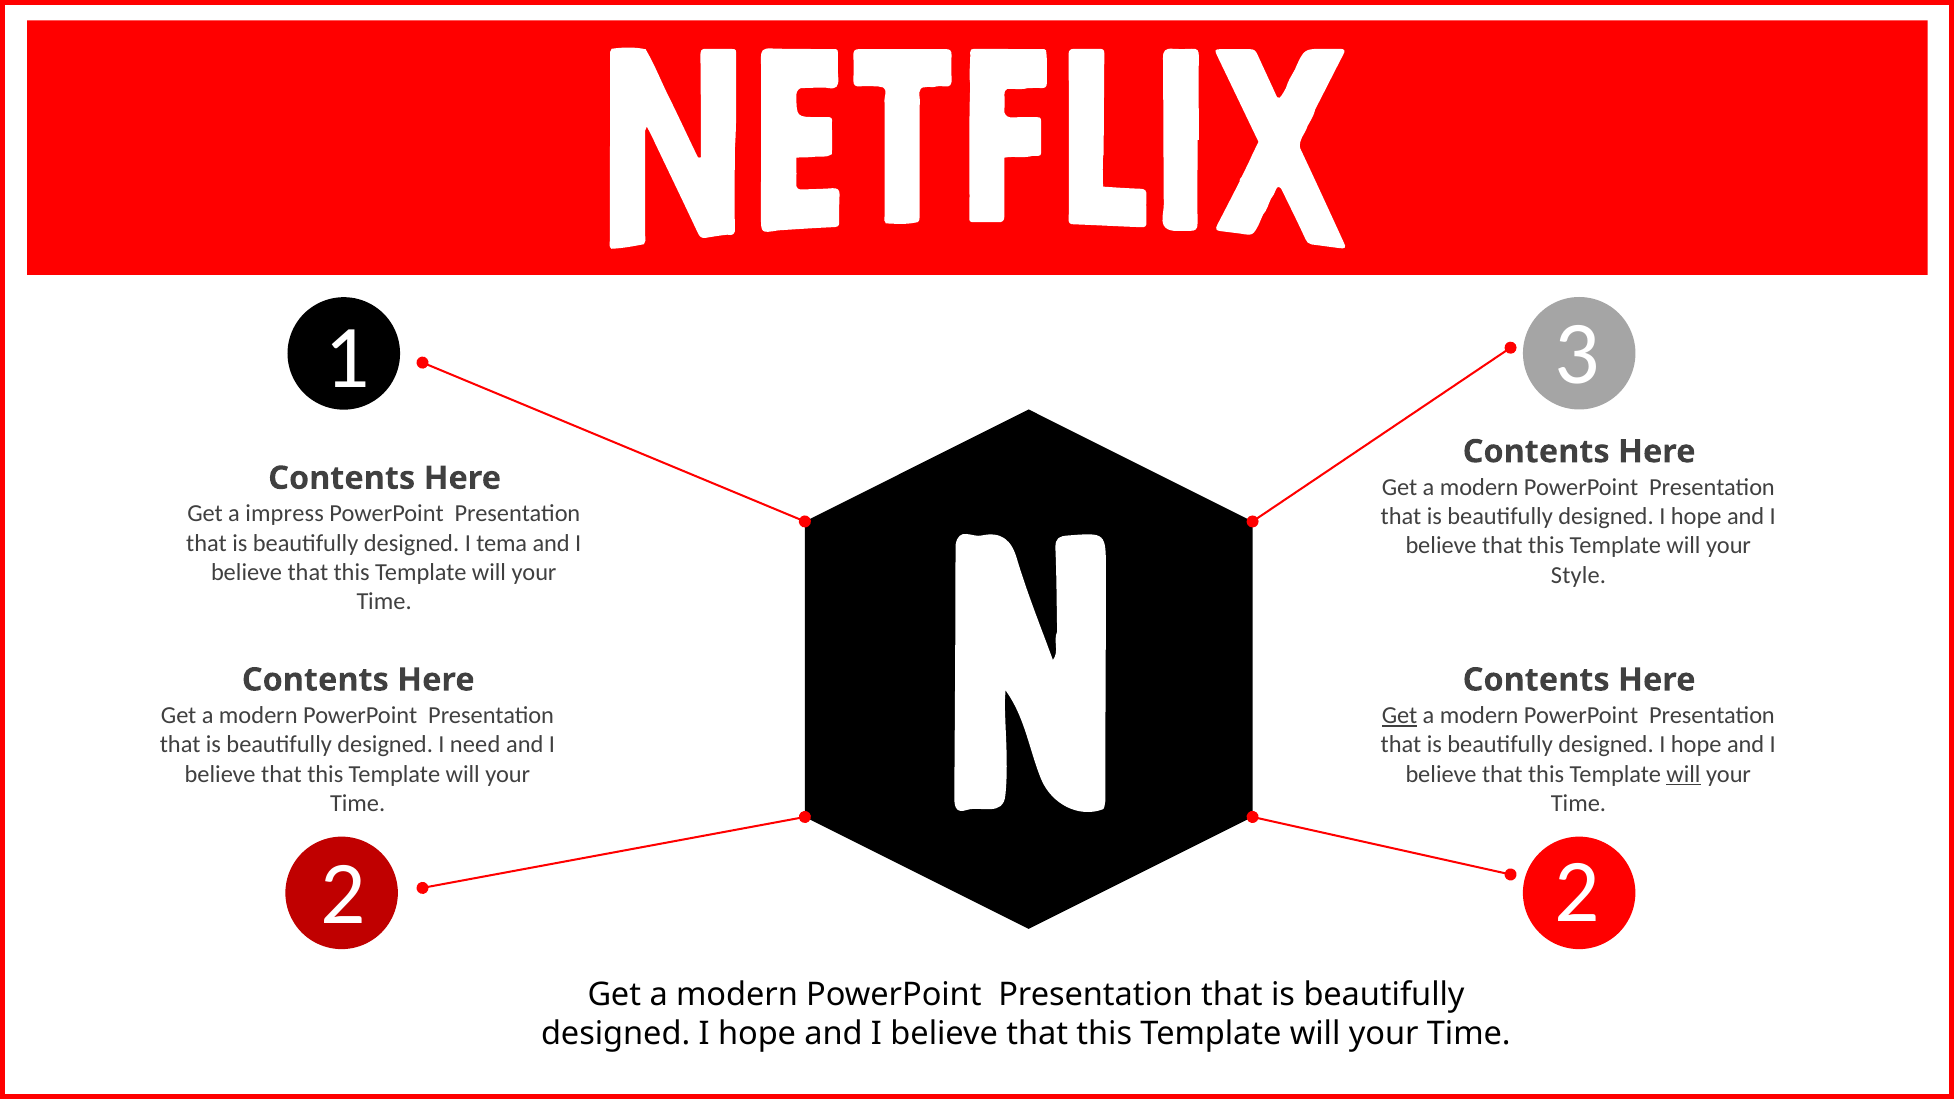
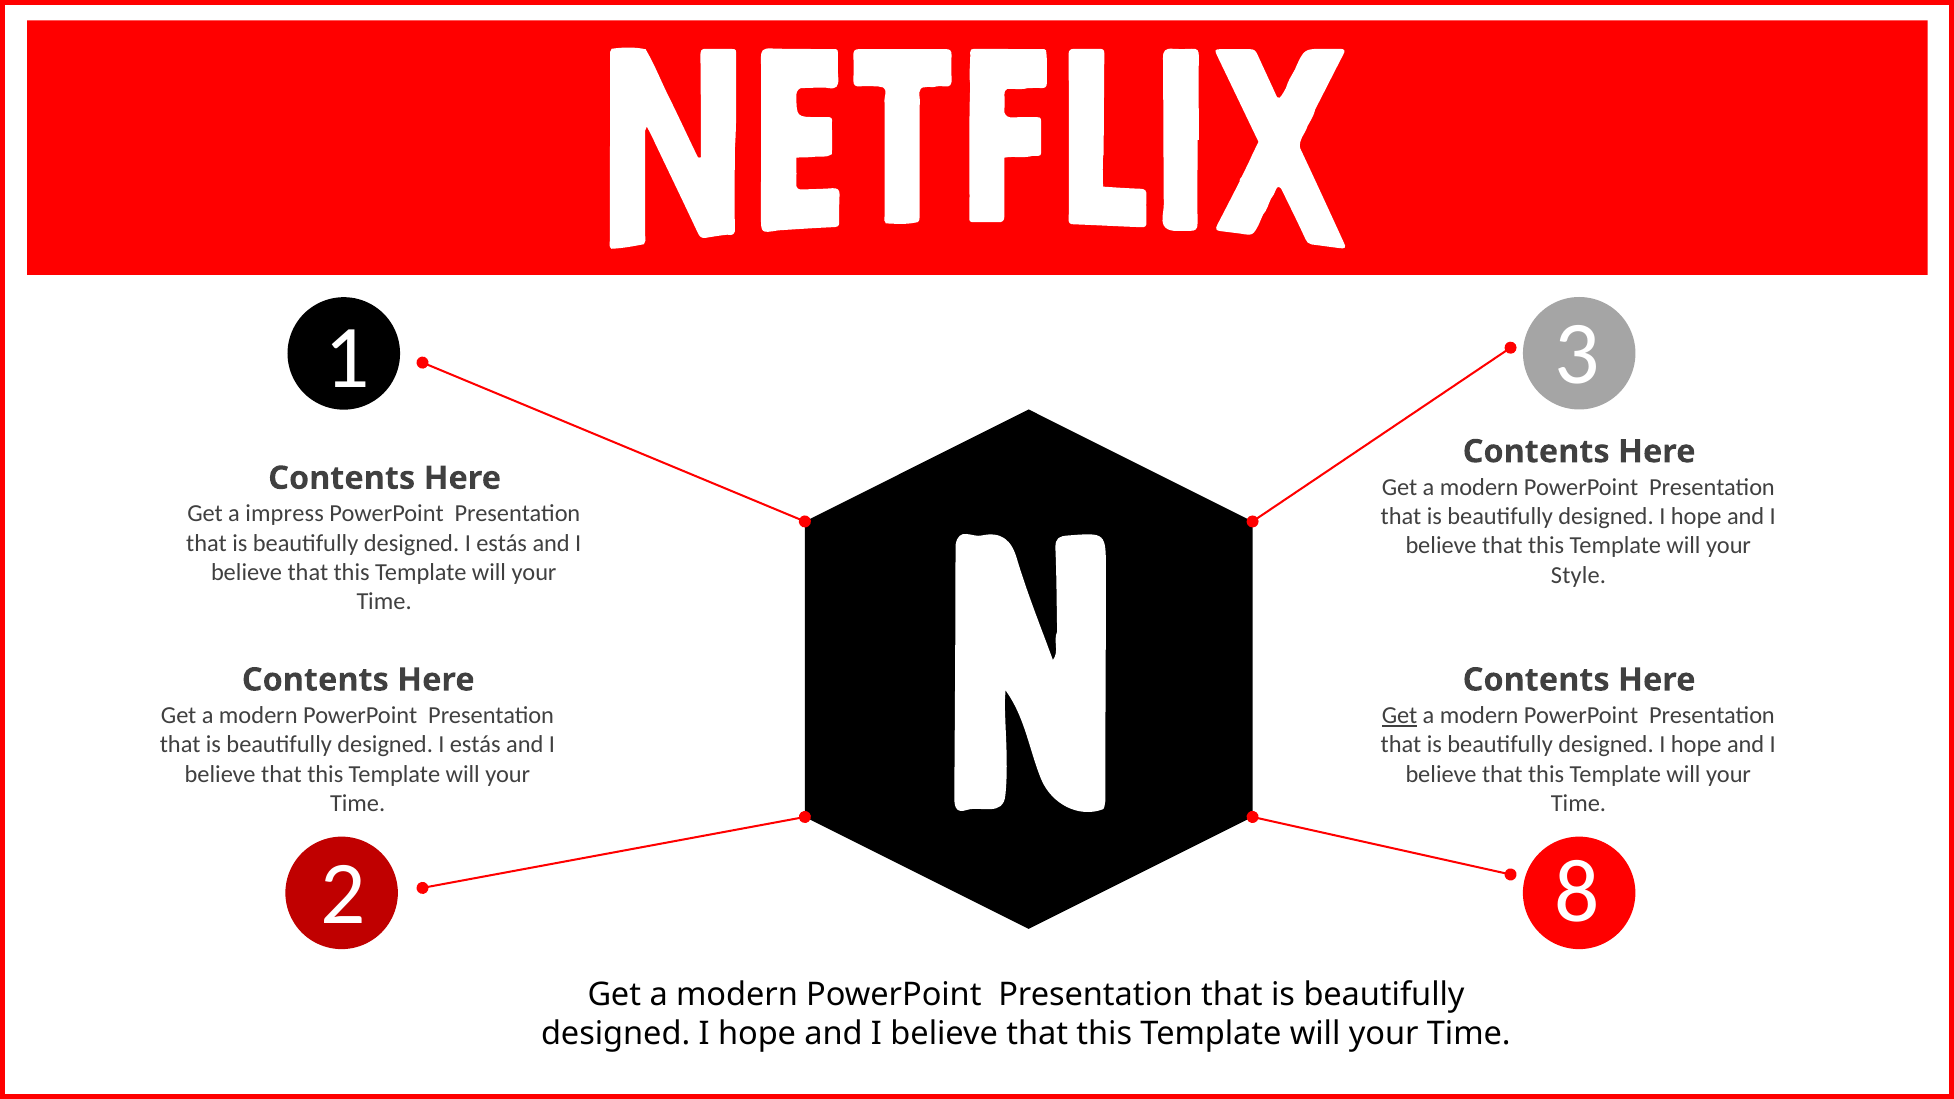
tema at (502, 543): tema -> estás
need at (475, 745): need -> estás
will at (1684, 774) underline: present -> none
2 2: 2 -> 8
